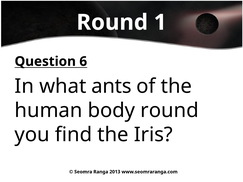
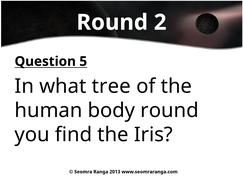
1: 1 -> 2
6: 6 -> 5
ants: ants -> tree
